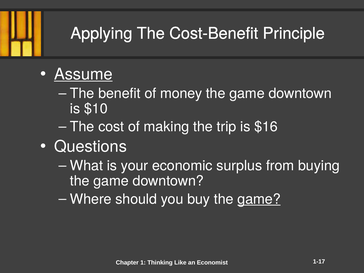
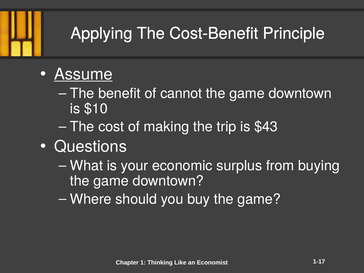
money: money -> cannot
$16: $16 -> $43
game at (259, 199) underline: present -> none
